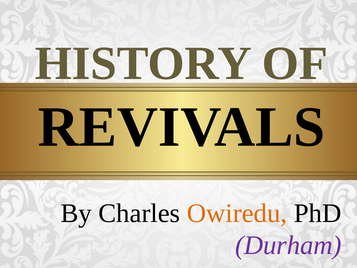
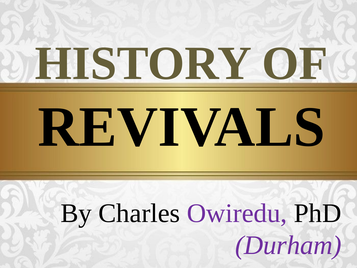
Owiredu colour: orange -> purple
